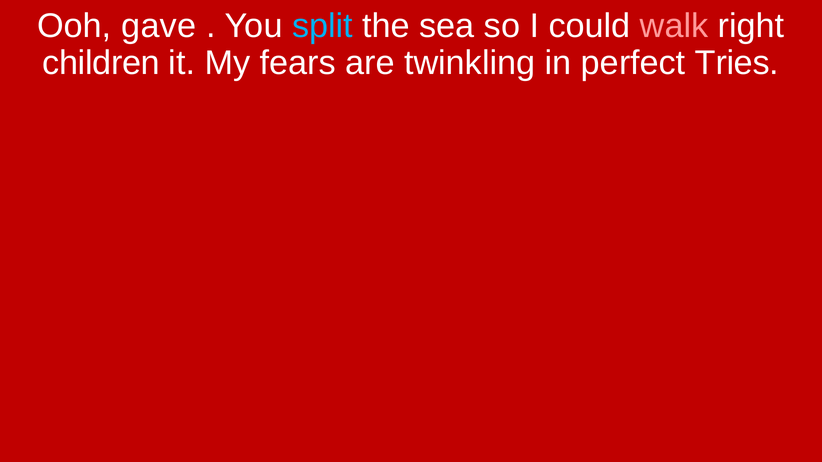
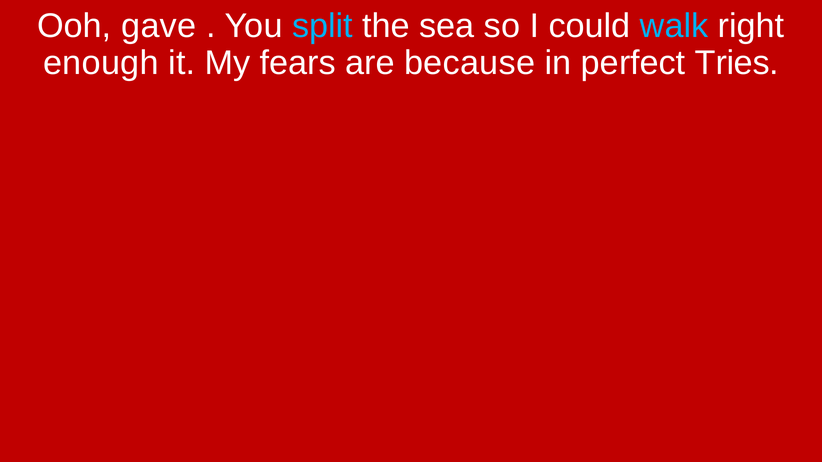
walk colour: pink -> light blue
children: children -> enough
twinkling: twinkling -> because
